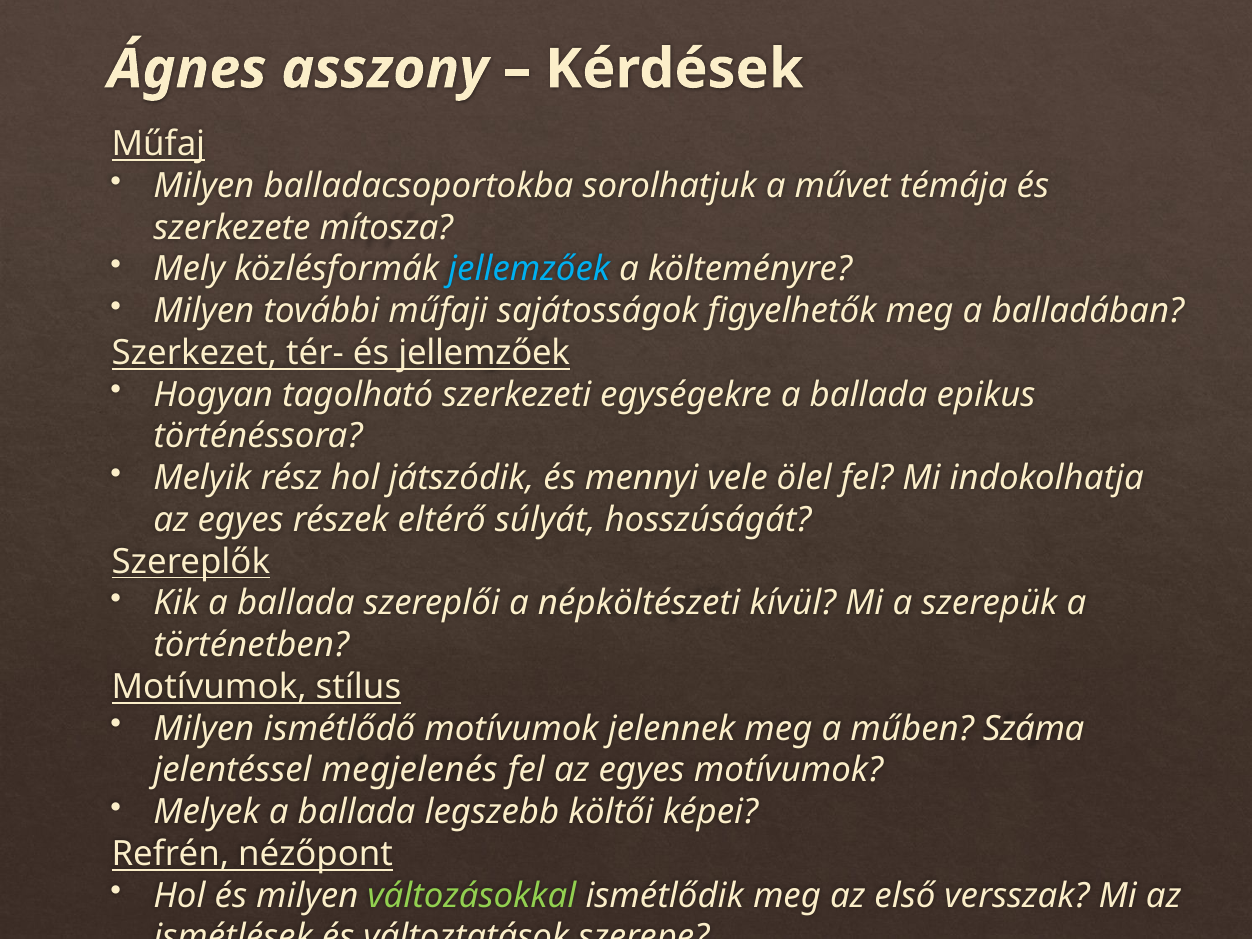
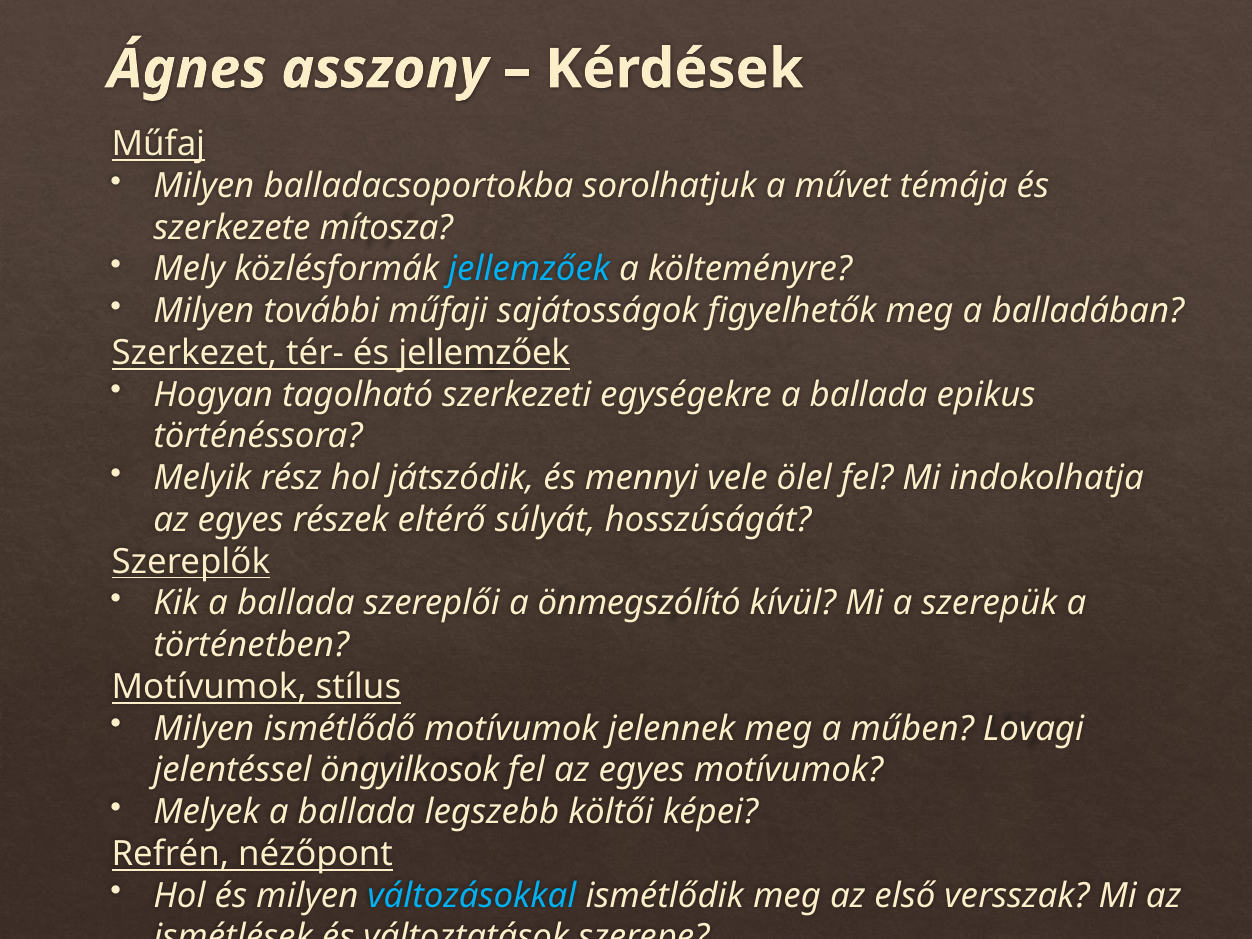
népköltészeti: népköltészeti -> önmegszólító
Száma: Száma -> Lovagi
megjelenés: megjelenés -> öngyilkosok
változásokkal colour: light green -> light blue
